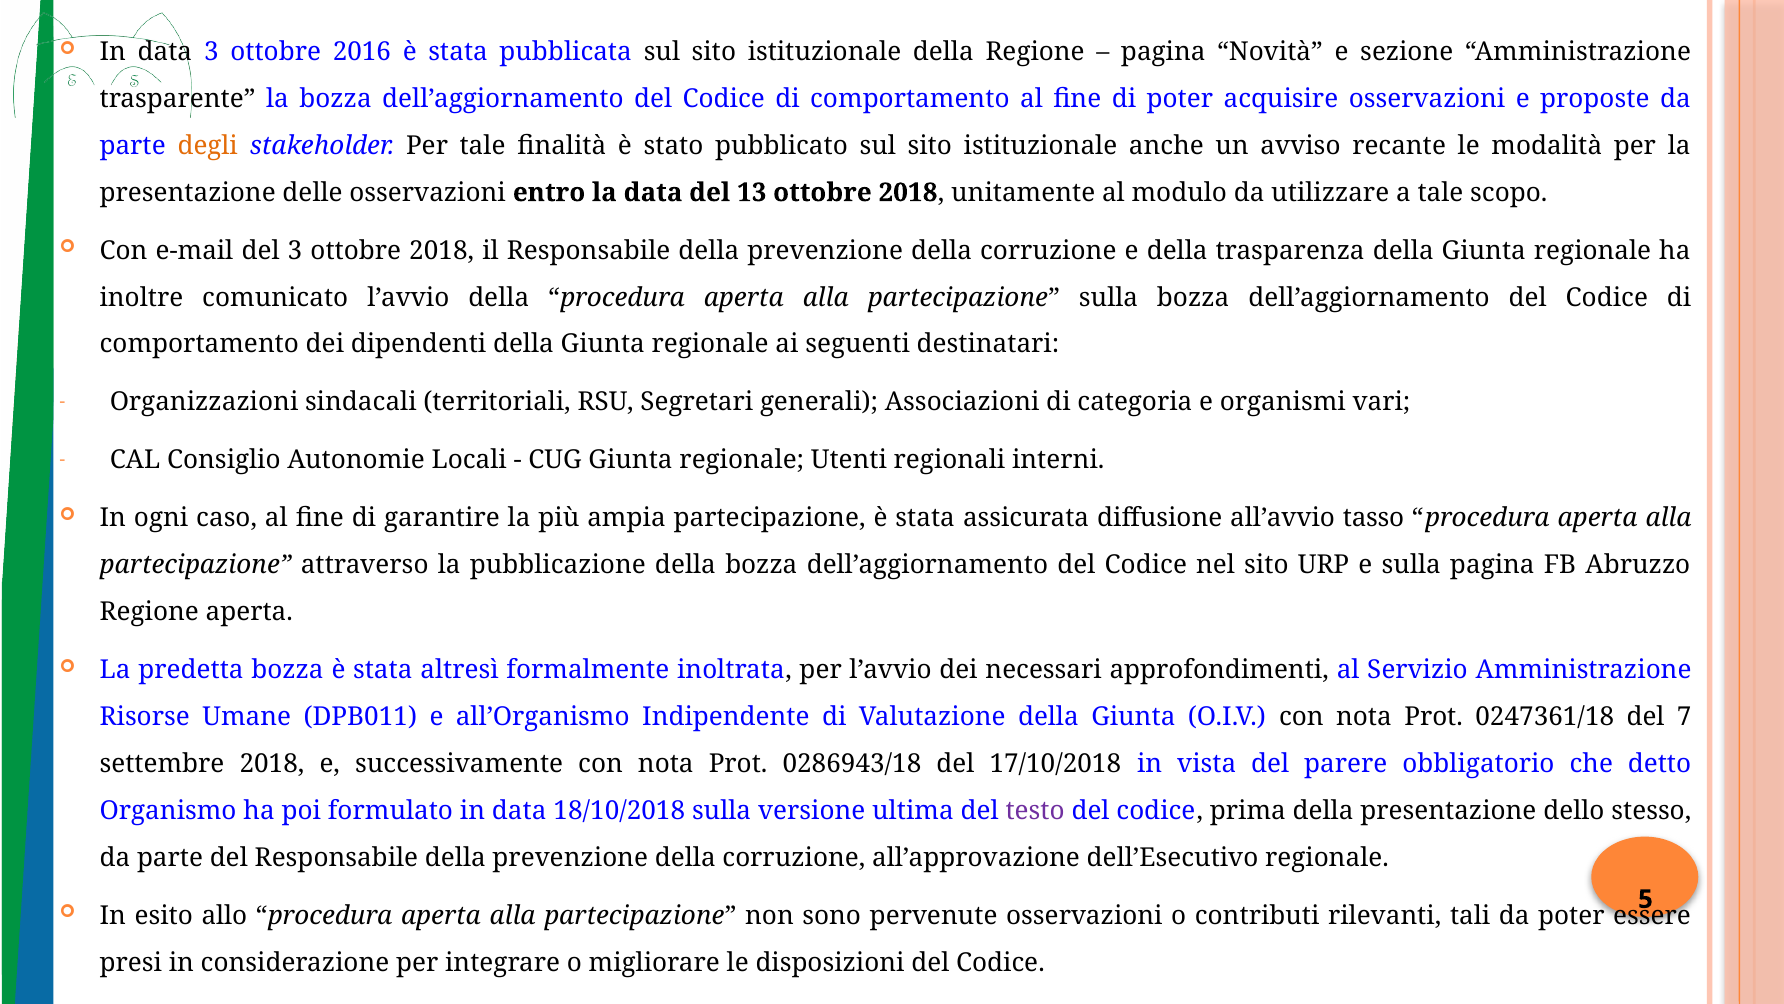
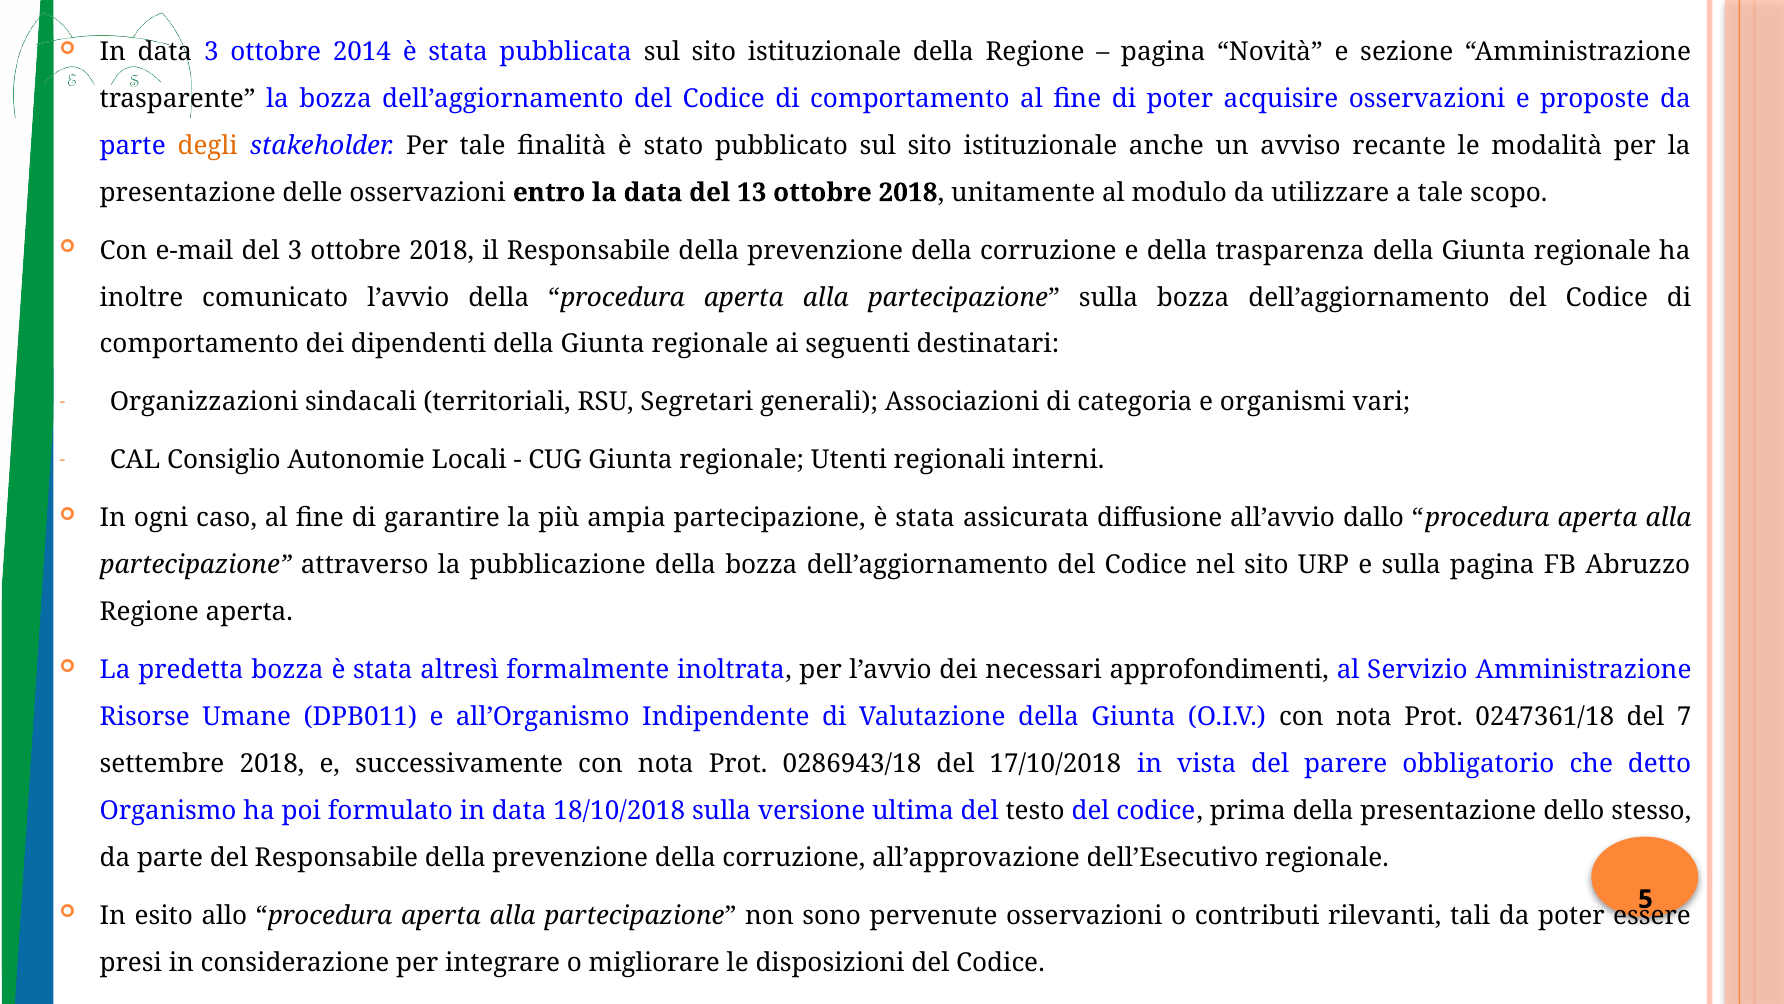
2016: 2016 -> 2014
tasso: tasso -> dallo
testo colour: purple -> black
